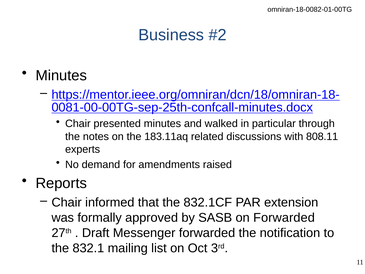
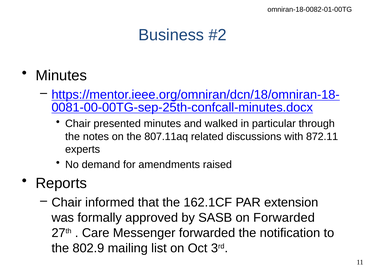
183.11aq: 183.11aq -> 807.11aq
808.11: 808.11 -> 872.11
832.1CF: 832.1CF -> 162.1CF
Draft: Draft -> Care
832.1: 832.1 -> 802.9
